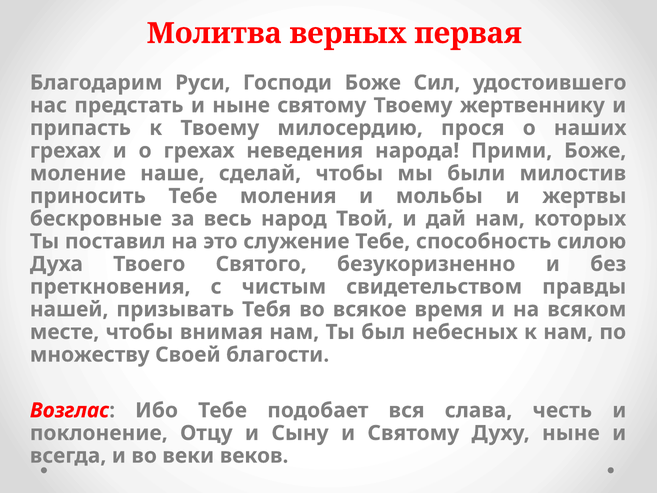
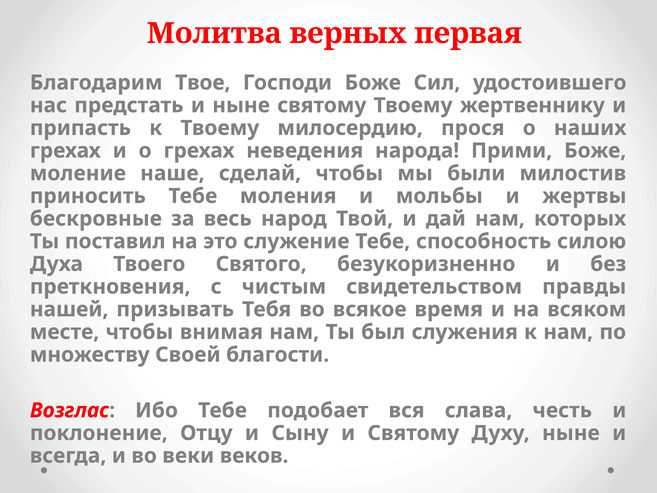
Руси: Руси -> Твое
небесных: небесных -> служения
